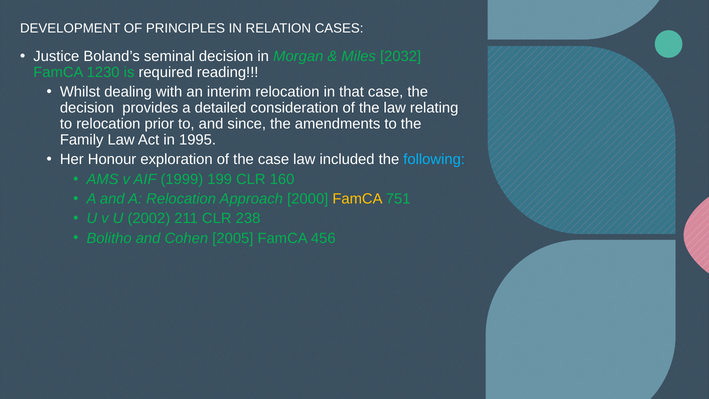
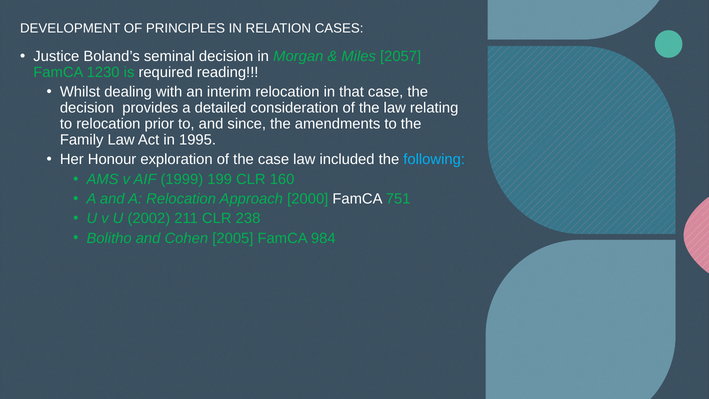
2032: 2032 -> 2057
FamCA at (357, 199) colour: yellow -> white
456: 456 -> 984
